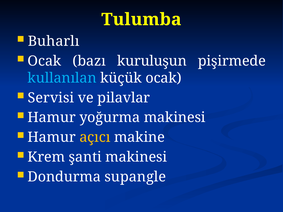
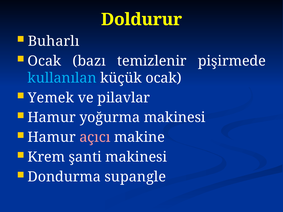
Tulumba: Tulumba -> Doldurur
kuruluşun: kuruluşun -> temizlenir
Servisi: Servisi -> Yemek
açıcı colour: yellow -> pink
